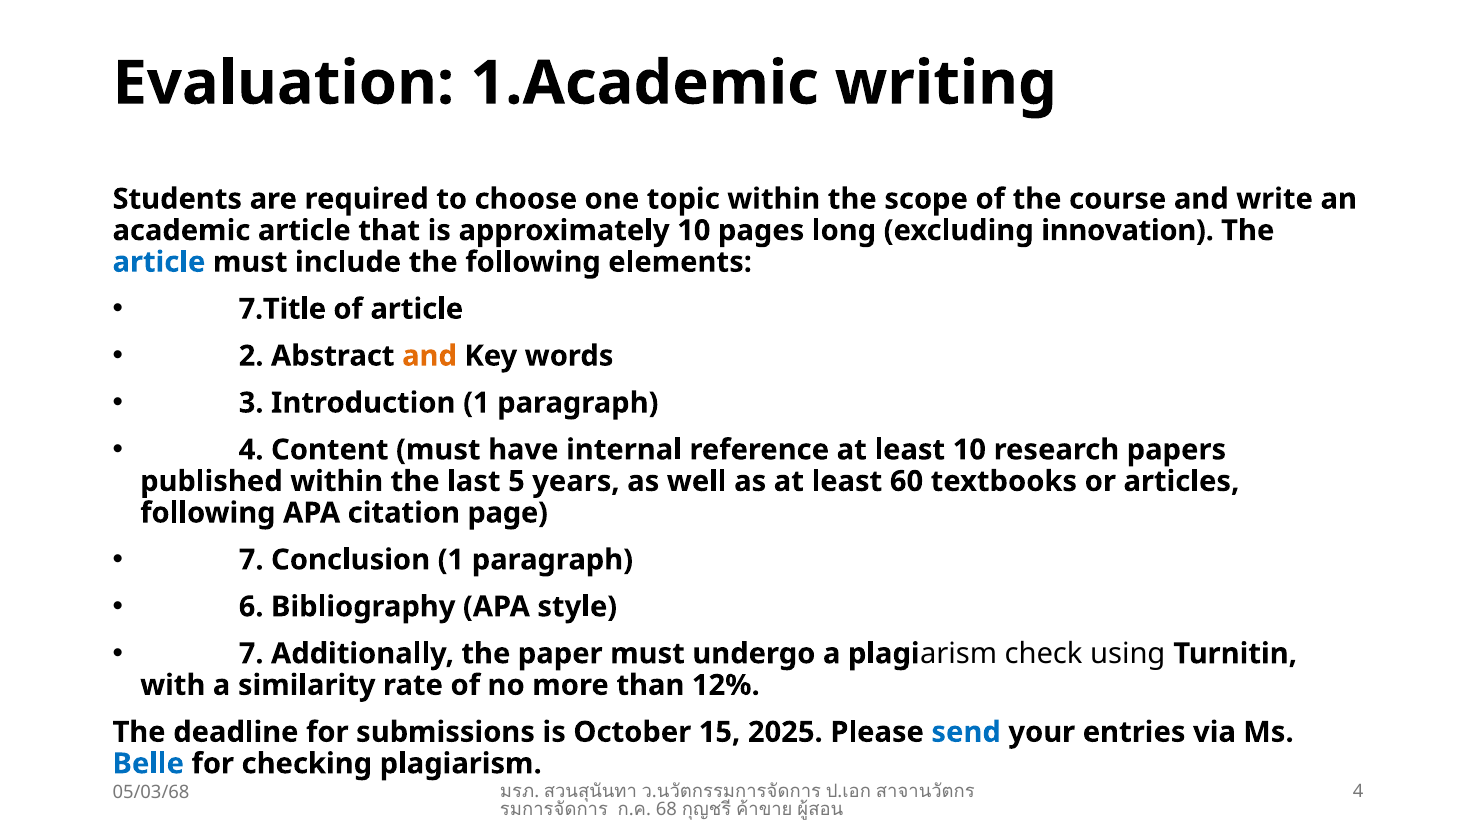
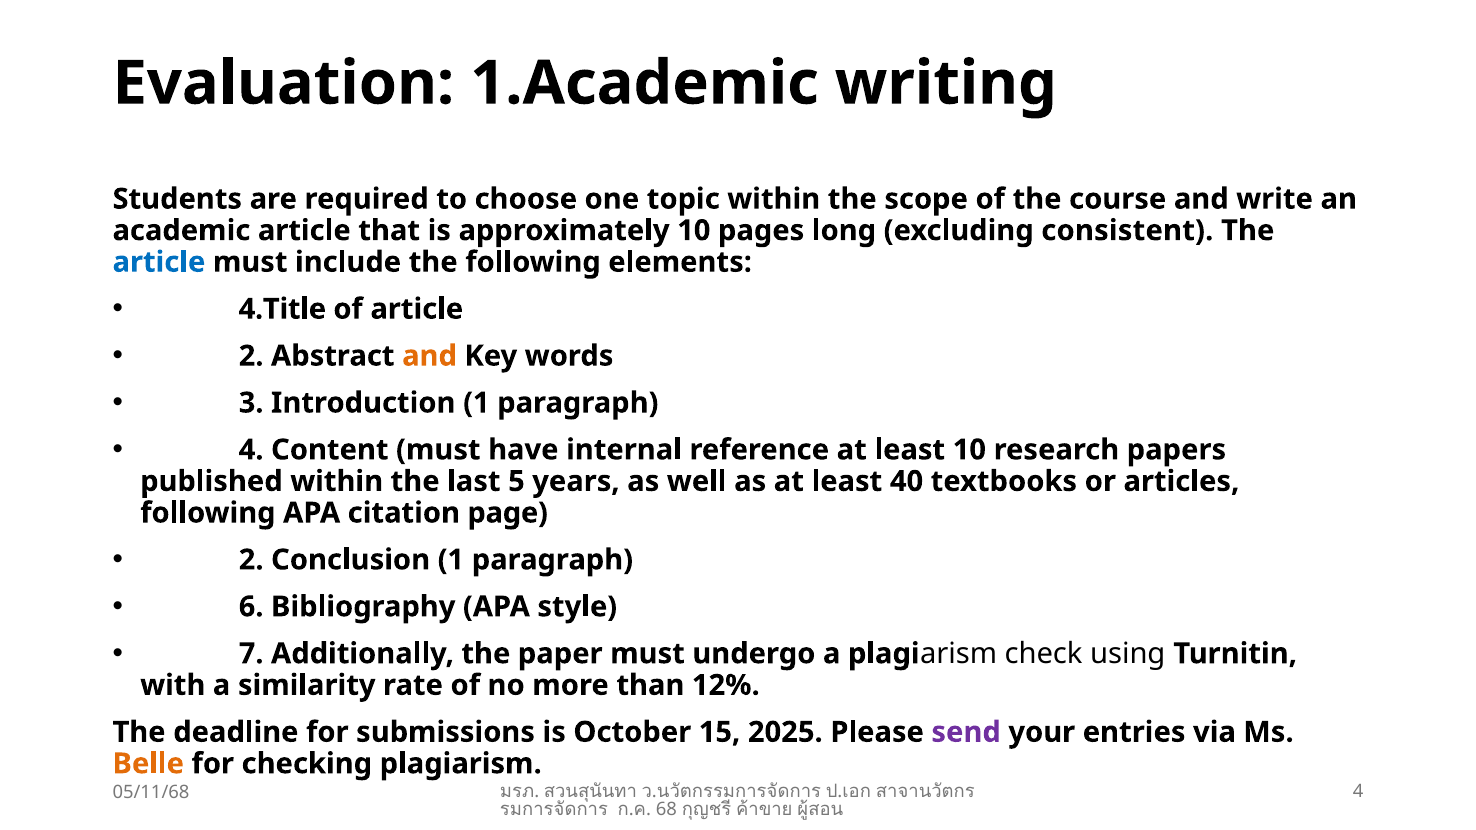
innovation: innovation -> consistent
7.Title: 7.Title -> 4.Title
60: 60 -> 40
7 at (251, 560): 7 -> 2
send colour: blue -> purple
Belle colour: blue -> orange
05/03/68: 05/03/68 -> 05/11/68
